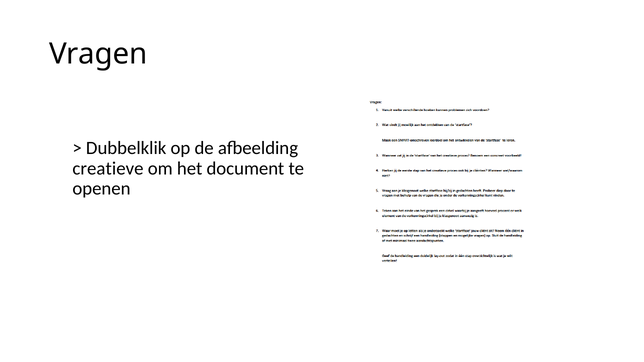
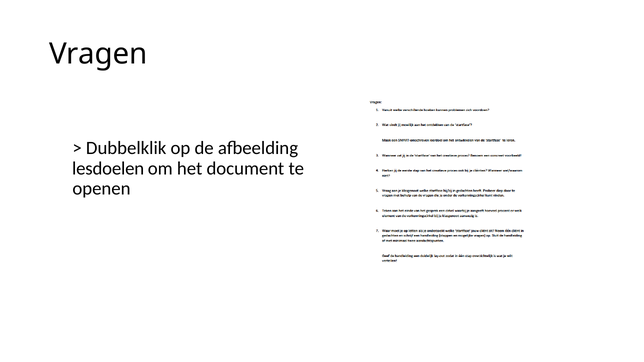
creatieve: creatieve -> lesdoelen
